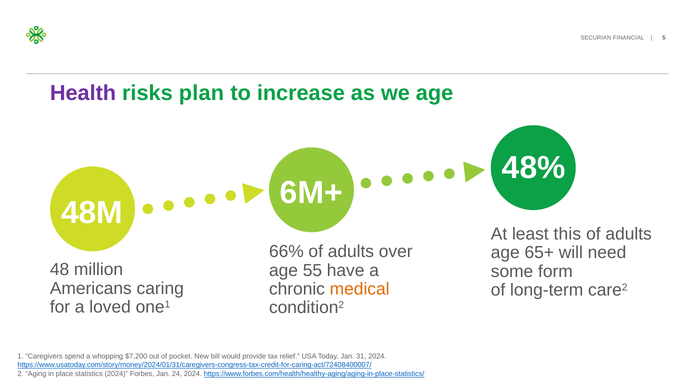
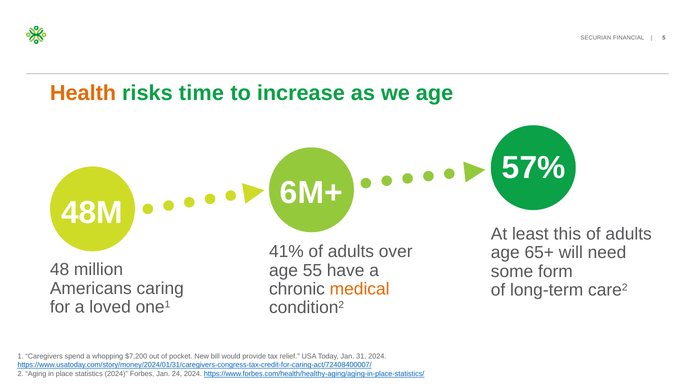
Health colour: purple -> orange
plan: plan -> time
48%: 48% -> 57%
66%: 66% -> 41%
